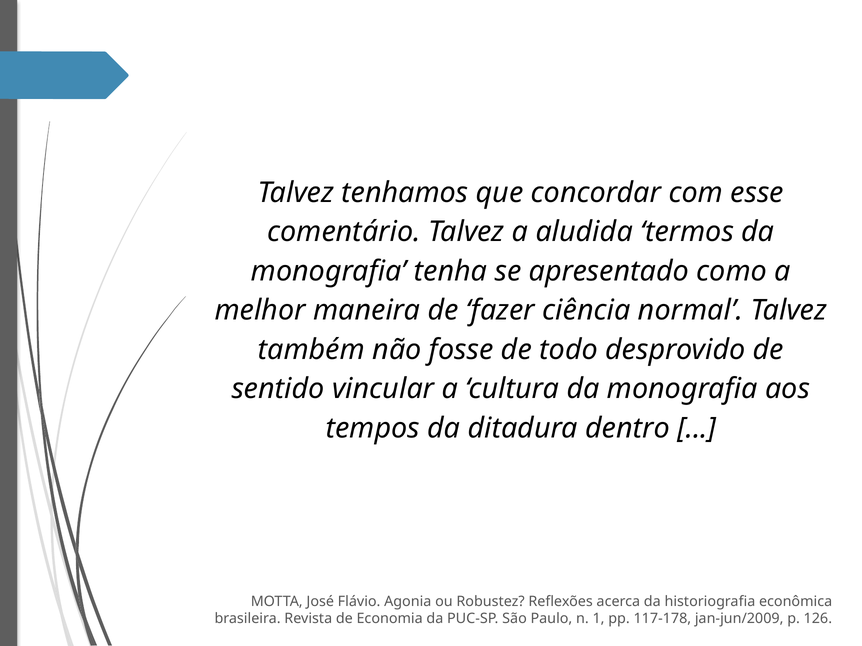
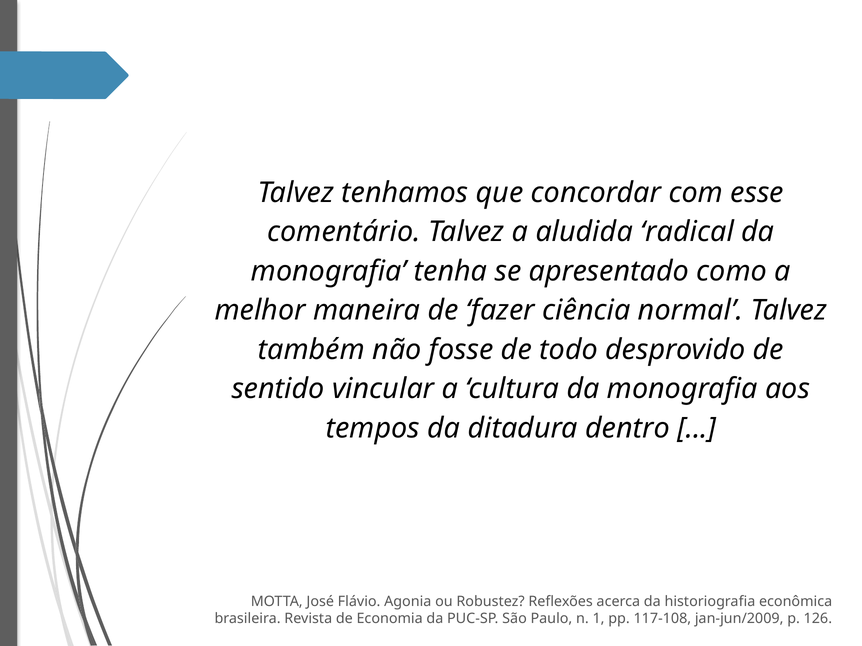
termos: termos -> radical
117-178: 117-178 -> 117-108
